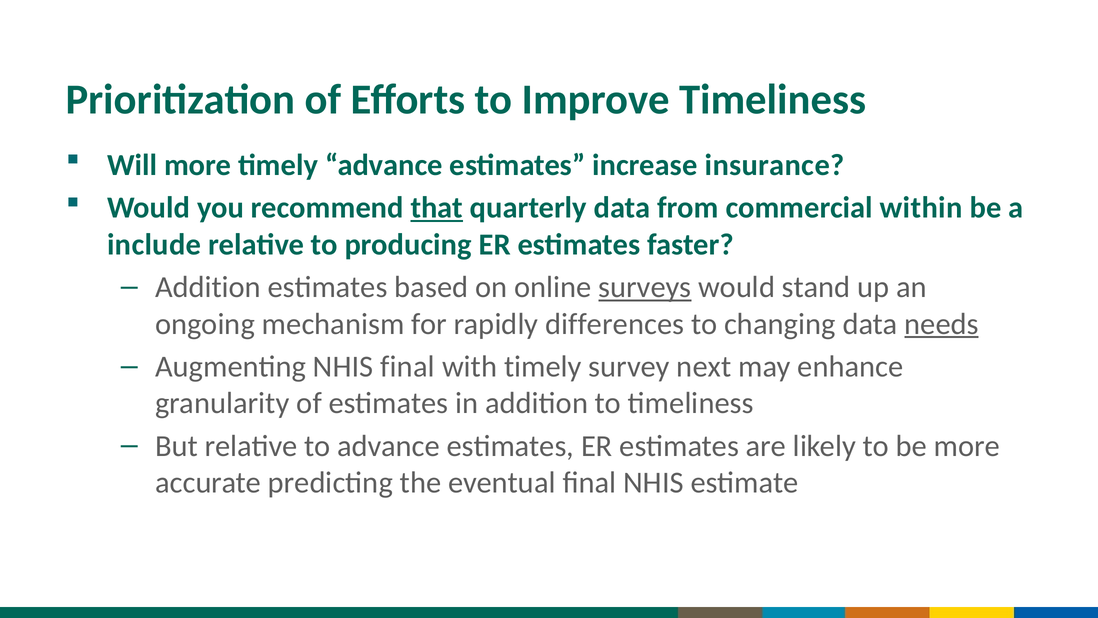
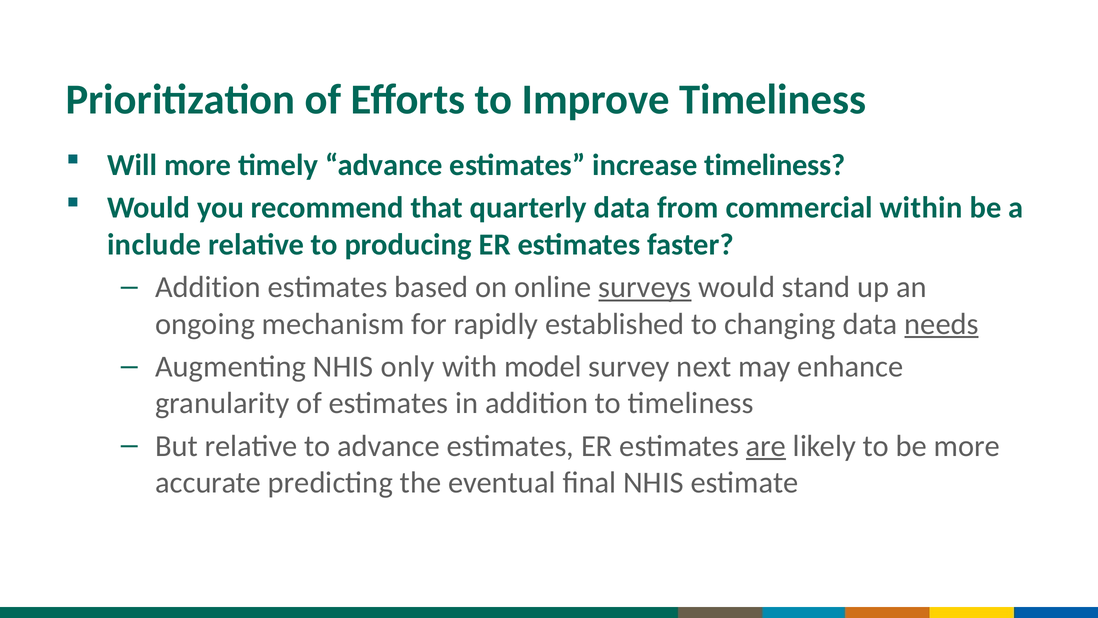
increase insurance: insurance -> timeliness
that underline: present -> none
differences: differences -> established
NHIS final: final -> only
with timely: timely -> model
are underline: none -> present
